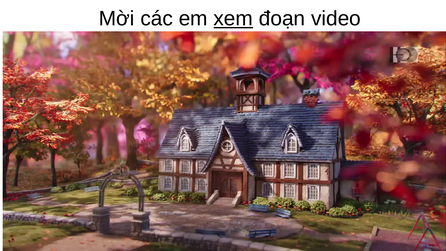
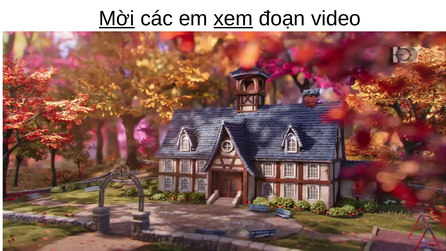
Mời underline: none -> present
